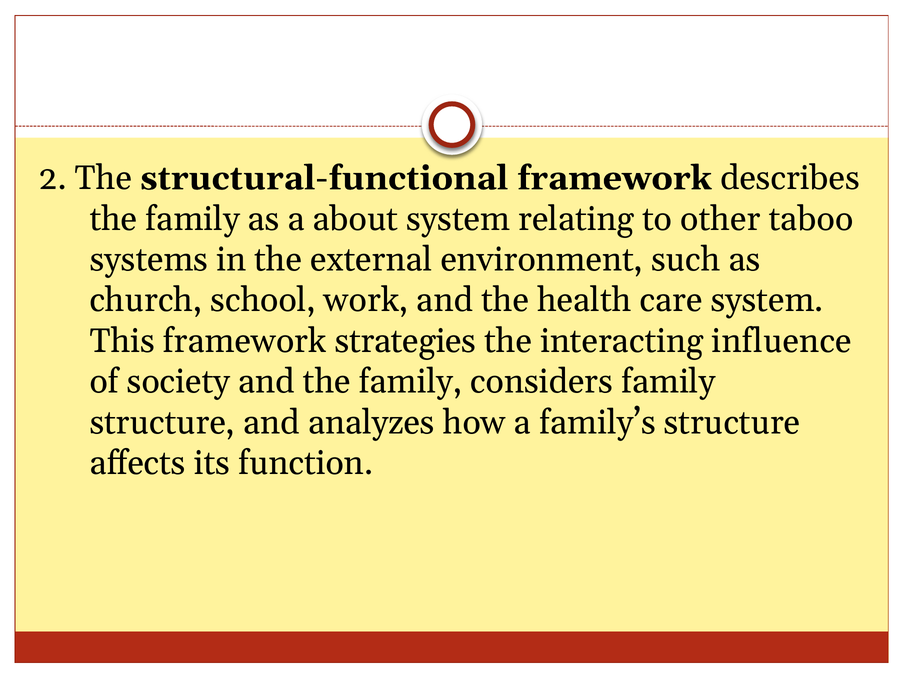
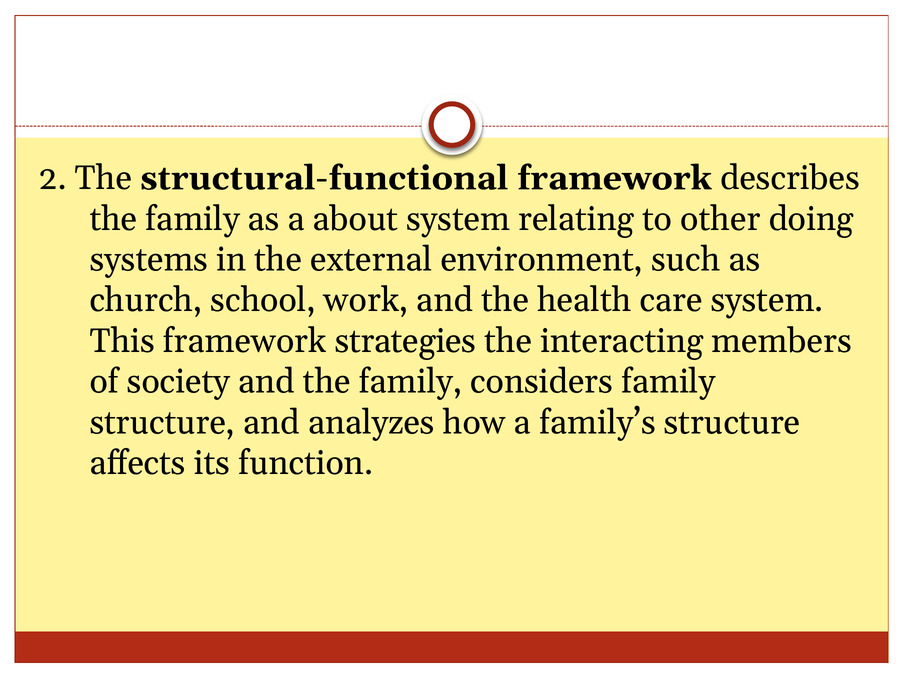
taboo: taboo -> doing
influence: influence -> members
